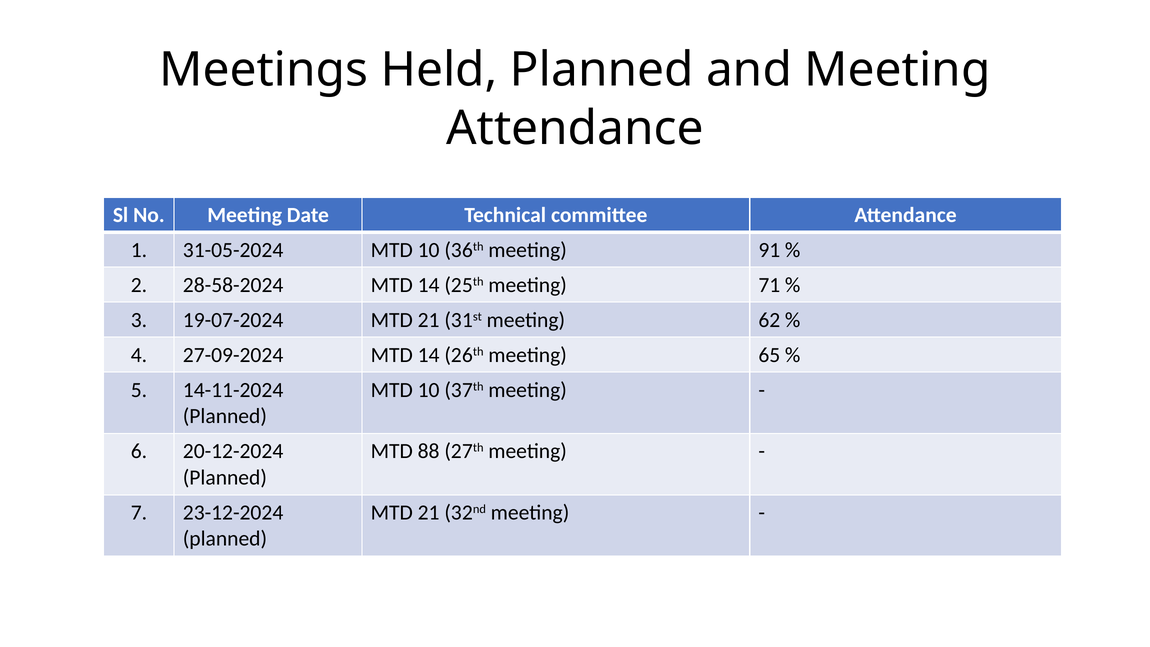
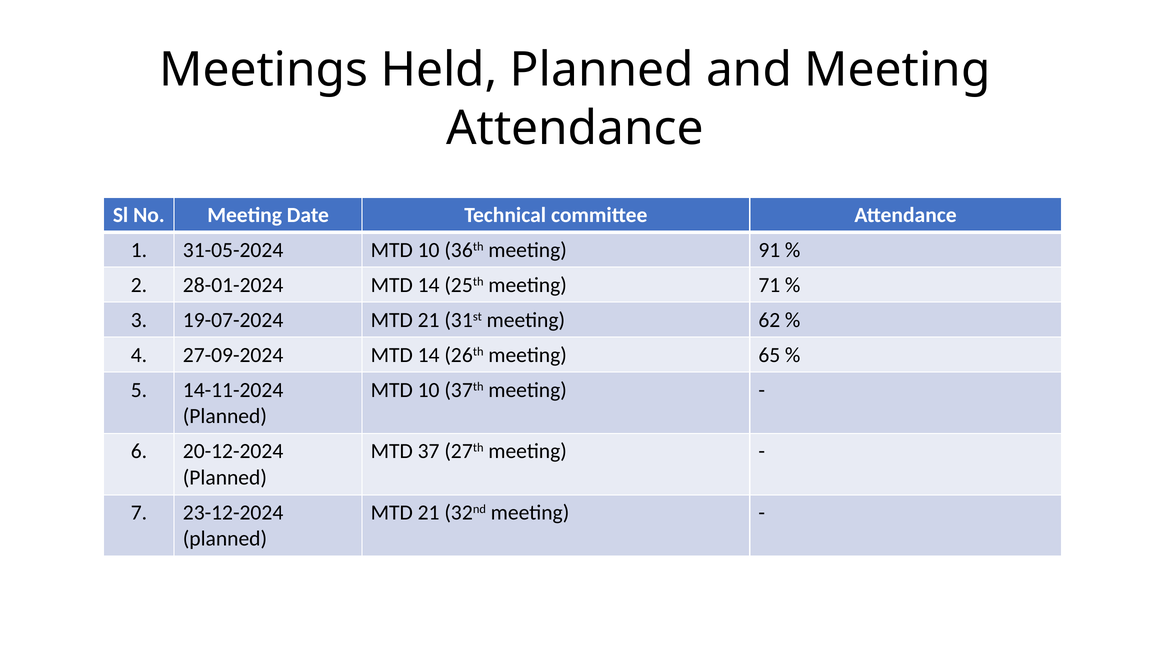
28-58-2024: 28-58-2024 -> 28-01-2024
88: 88 -> 37
